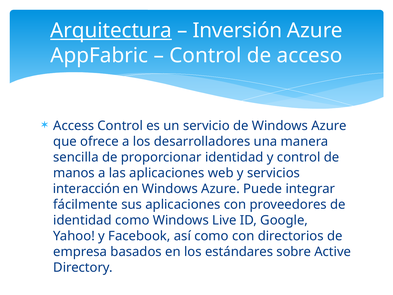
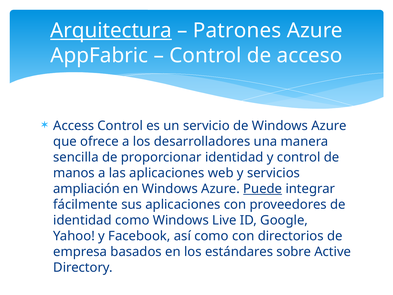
Inversión: Inversión -> Patrones
interacción: interacción -> ampliación
Puede underline: none -> present
